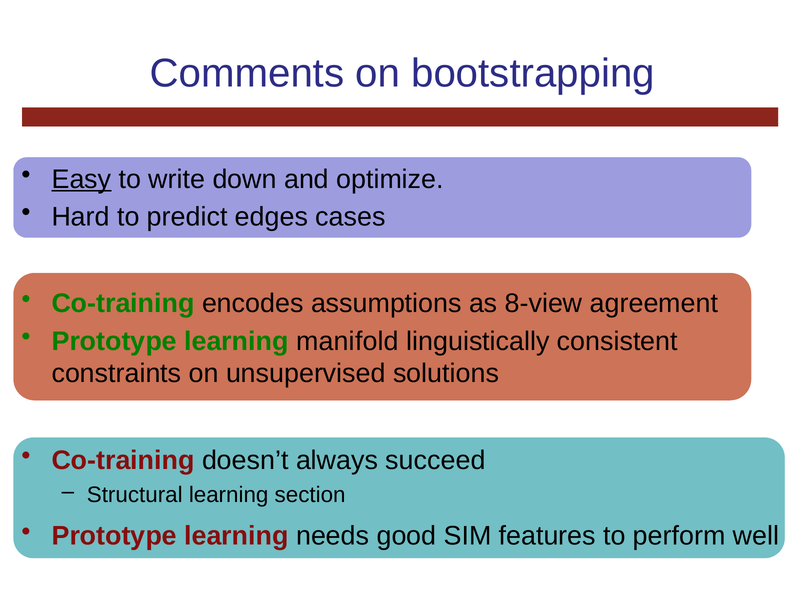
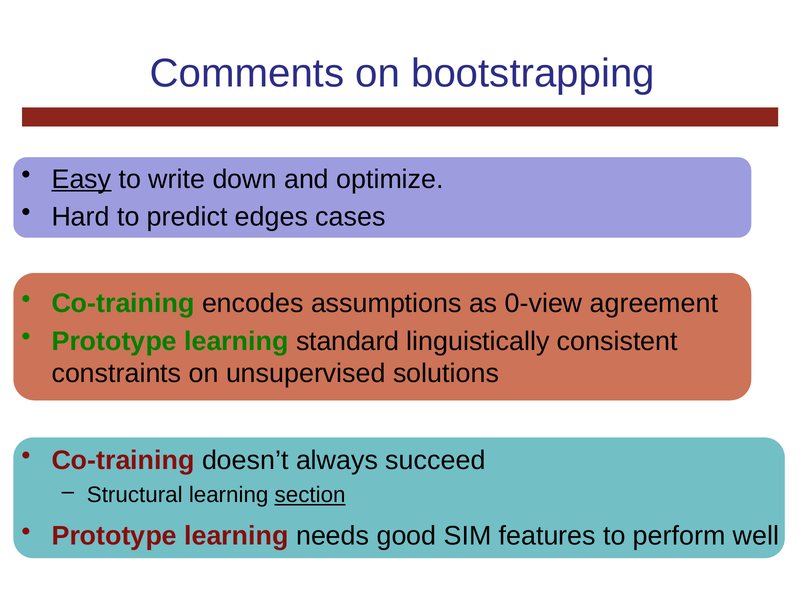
8-view: 8-view -> 0-view
manifold: manifold -> standard
section underline: none -> present
